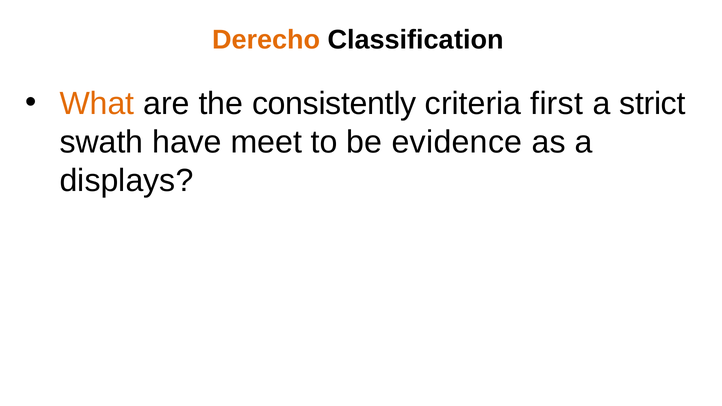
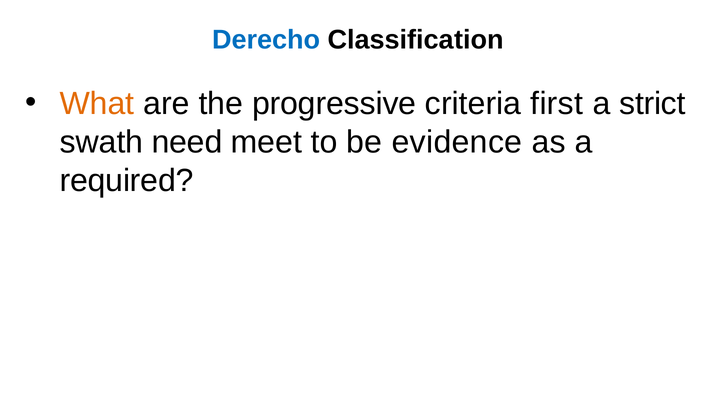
Derecho colour: orange -> blue
consistently: consistently -> progressive
have: have -> need
displays: displays -> required
